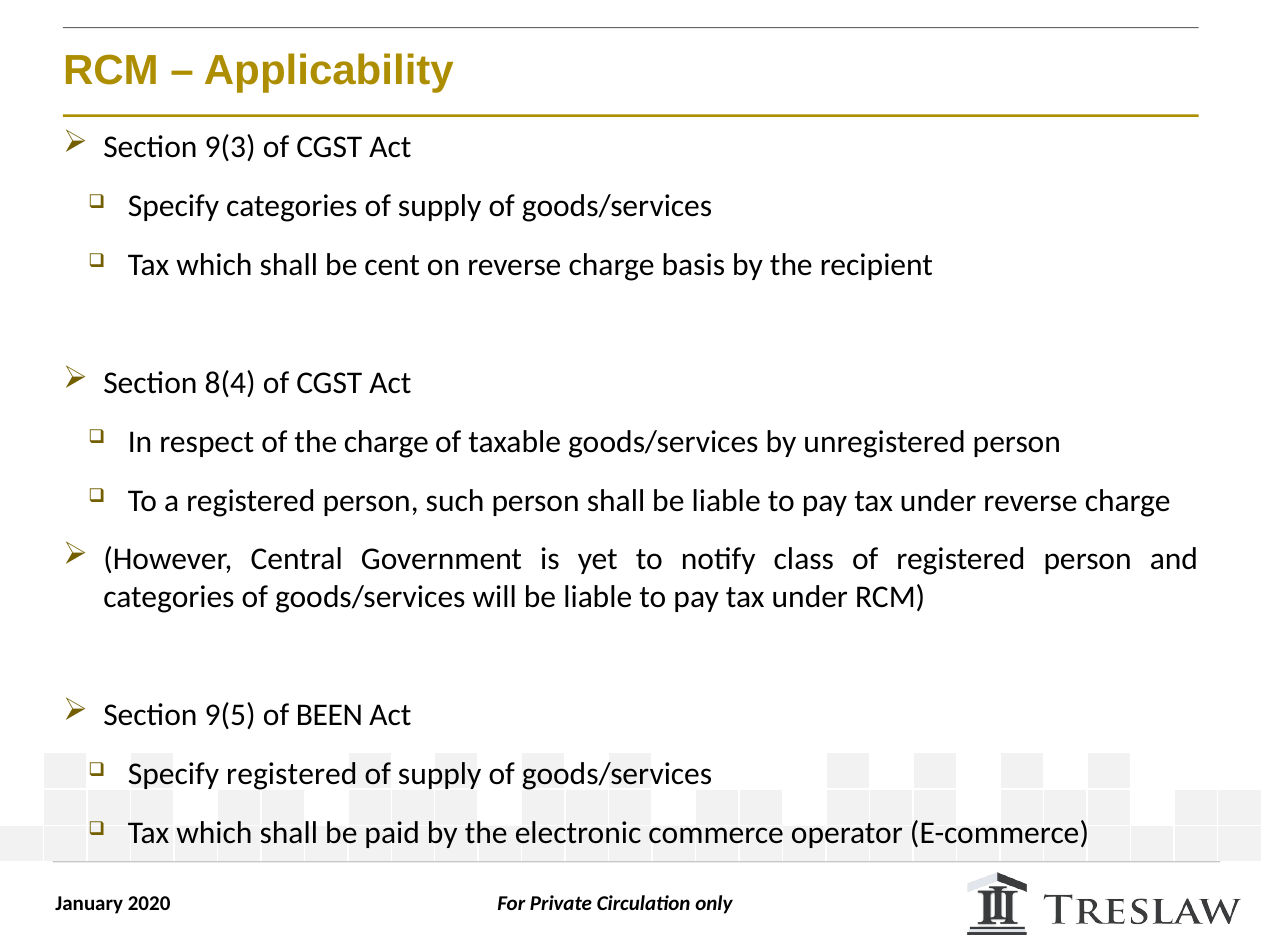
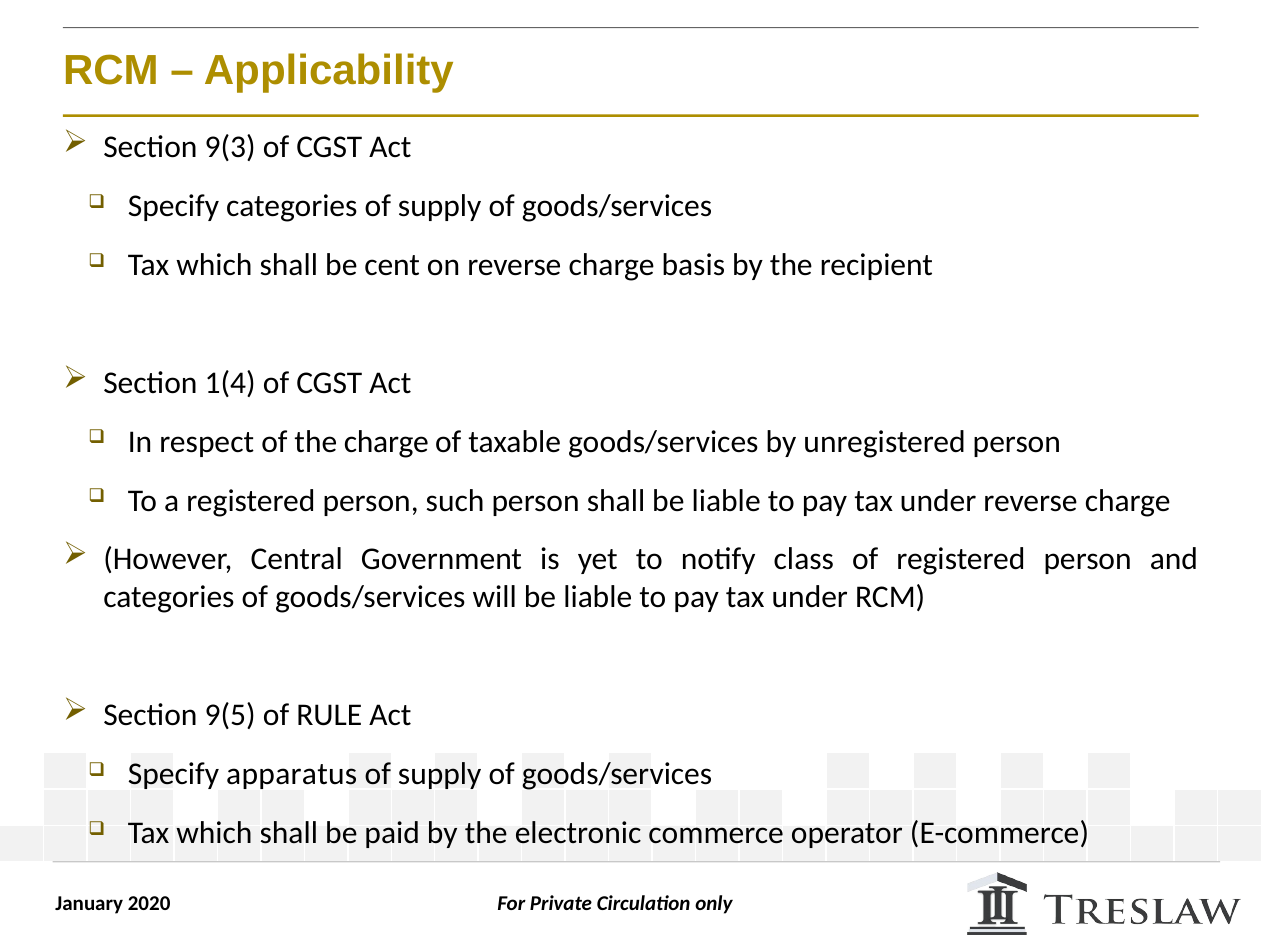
8(4: 8(4 -> 1(4
BEEN: BEEN -> RULE
Specify registered: registered -> apparatus
